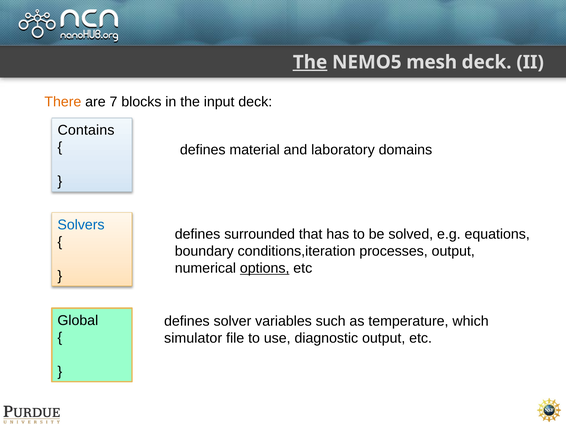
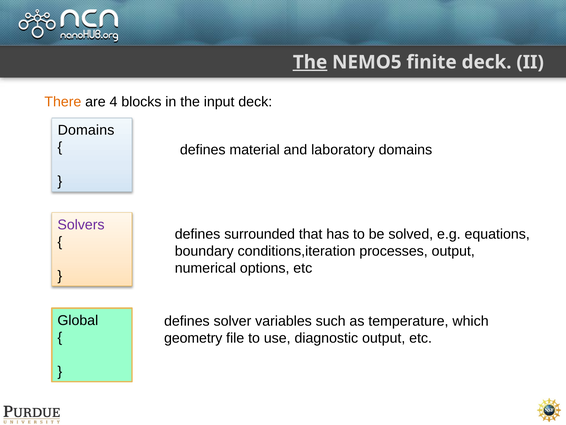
mesh: mesh -> finite
7: 7 -> 4
Contains at (86, 130): Contains -> Domains
Solvers colour: blue -> purple
options underline: present -> none
simulator: simulator -> geometry
